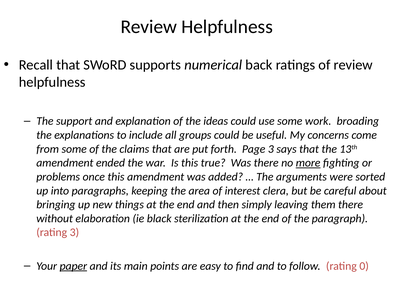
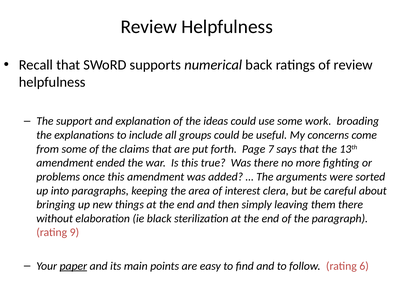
Page 3: 3 -> 7
more underline: present -> none
rating 3: 3 -> 9
0: 0 -> 6
